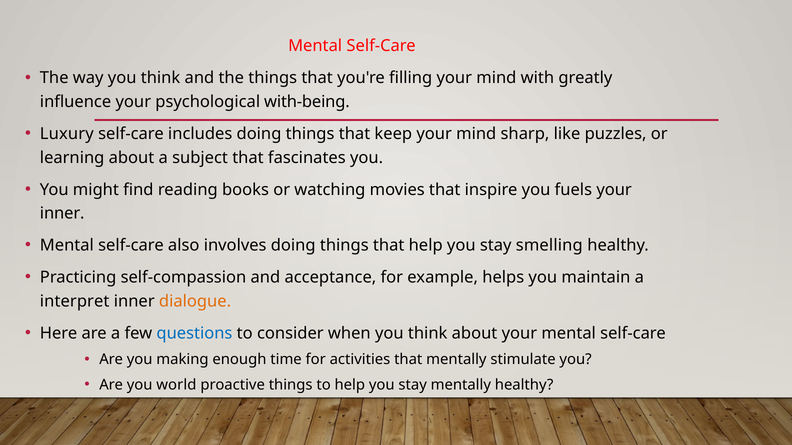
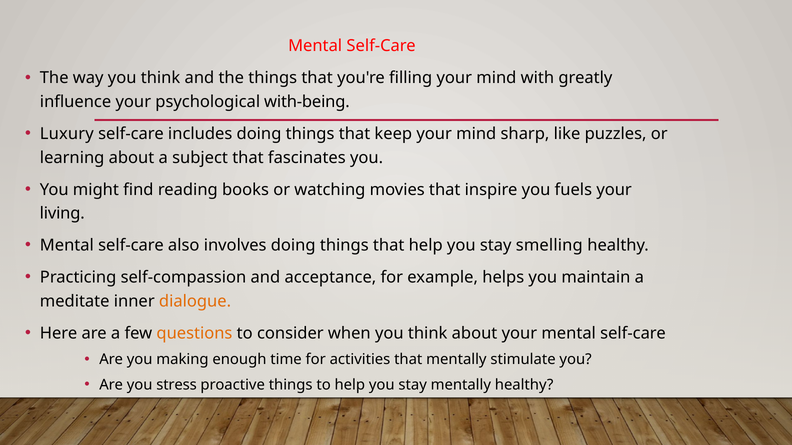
inner at (62, 214): inner -> living
interpret: interpret -> meditate
questions colour: blue -> orange
world: world -> stress
